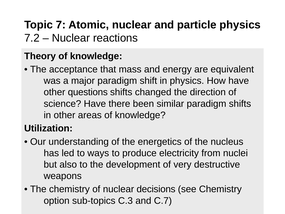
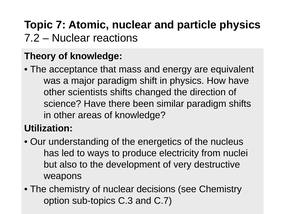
questions: questions -> scientists
